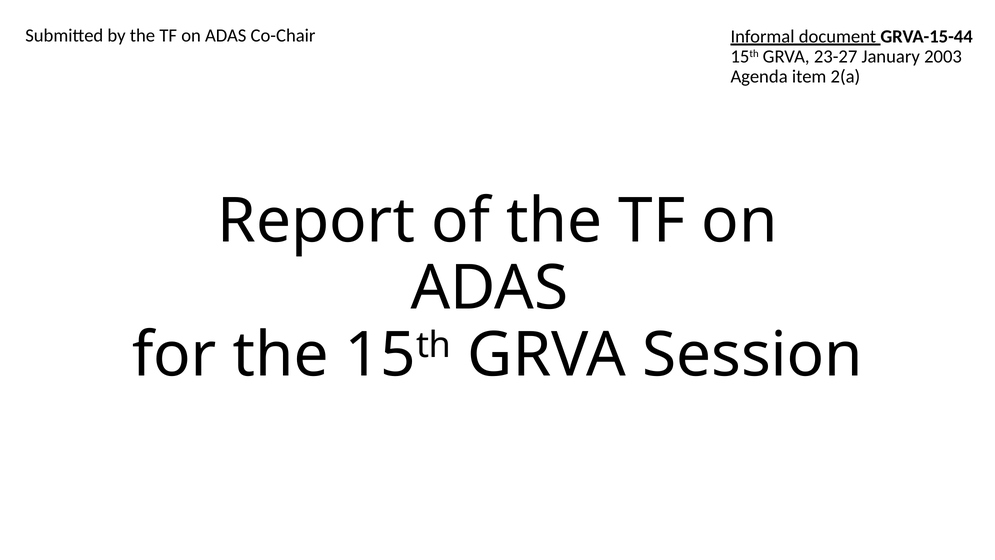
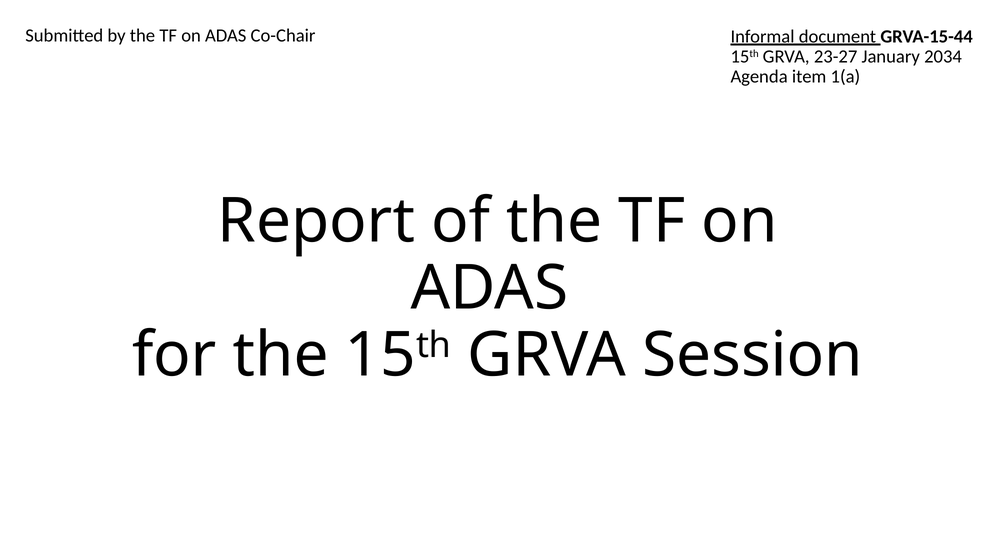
2003: 2003 -> 2034
2(a: 2(a -> 1(a
